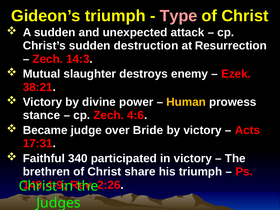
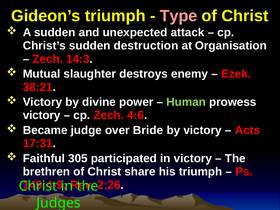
Resurrection: Resurrection -> Organisation
Human colour: yellow -> light green
stance at (42, 115): stance -> victory
340: 340 -> 305
